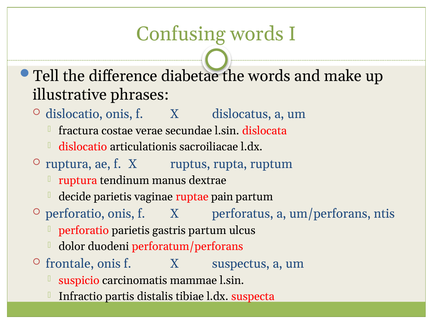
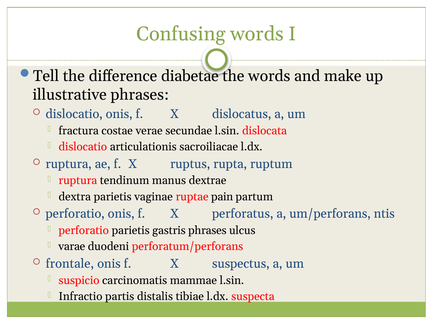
decide: decide -> dextra
gastris partum: partum -> phrases
dolor: dolor -> varae
